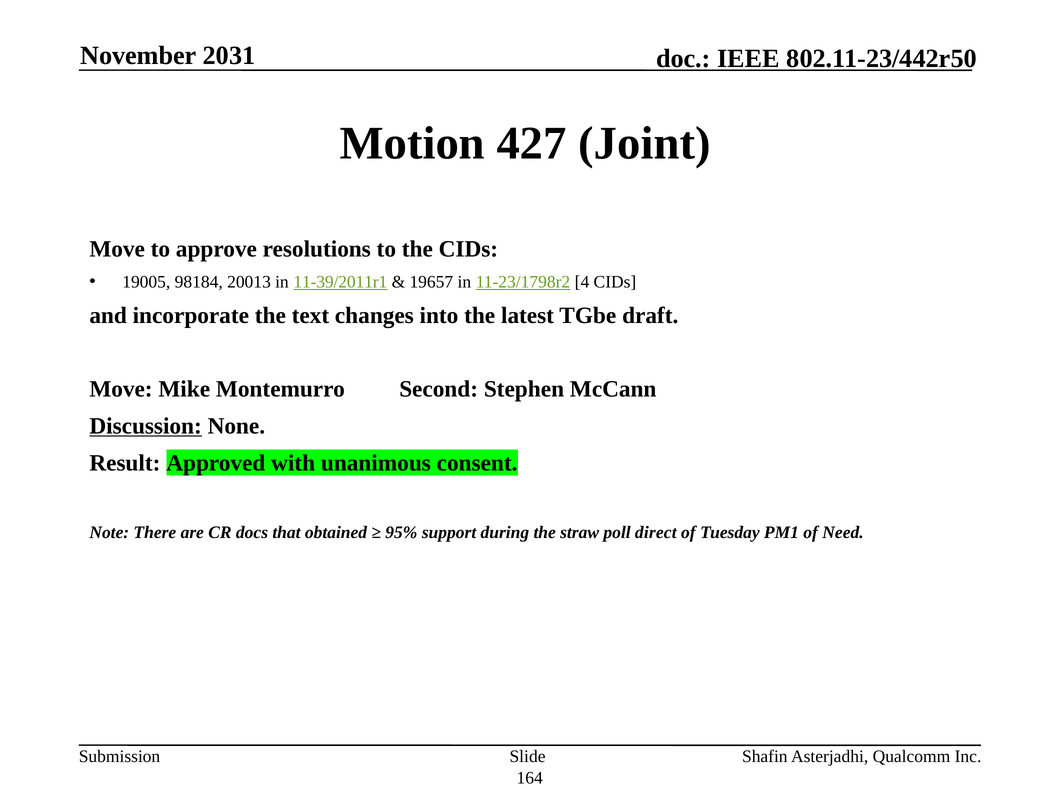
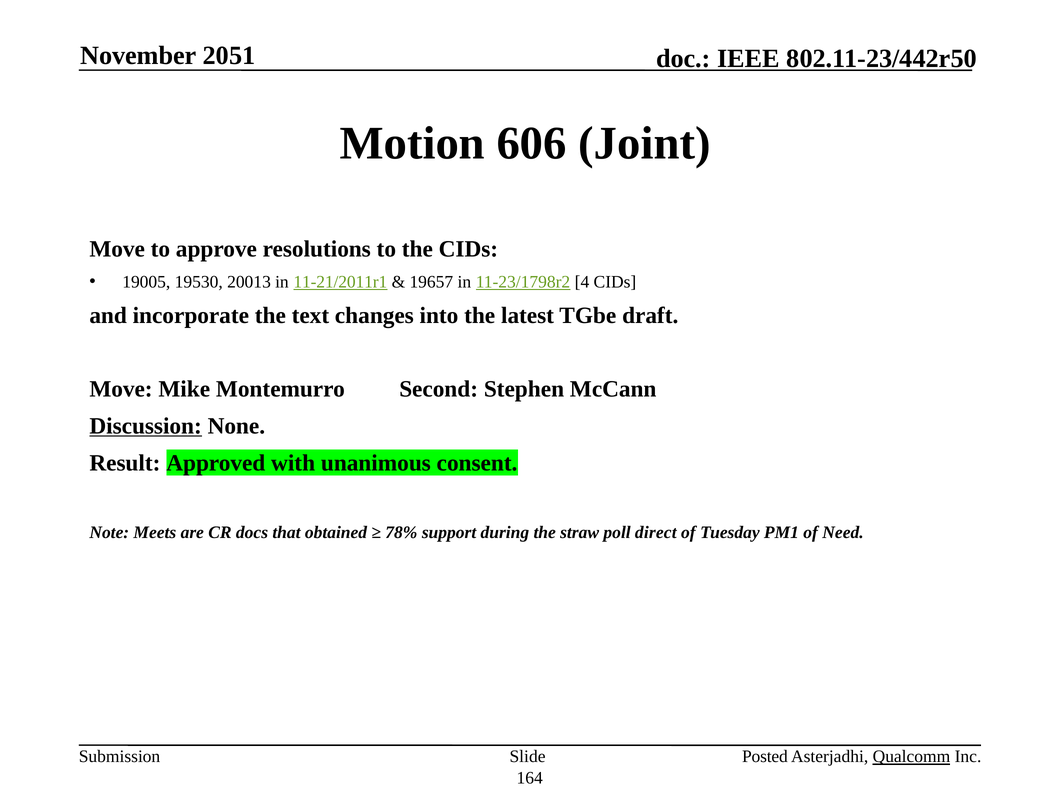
2031: 2031 -> 2051
427: 427 -> 606
98184: 98184 -> 19530
11-39/2011r1: 11-39/2011r1 -> 11-21/2011r1
There: There -> Meets
95%: 95% -> 78%
Shafin: Shafin -> Posted
Qualcomm underline: none -> present
